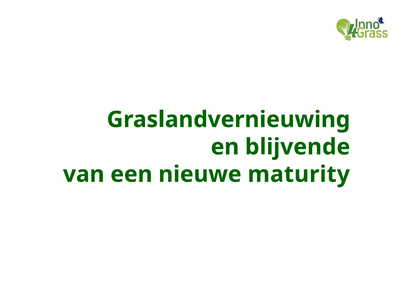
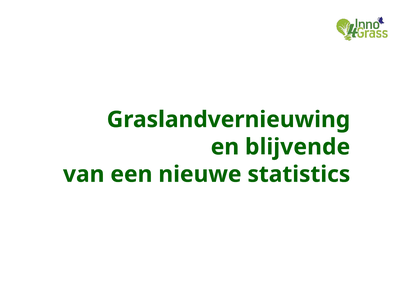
maturity: maturity -> statistics
